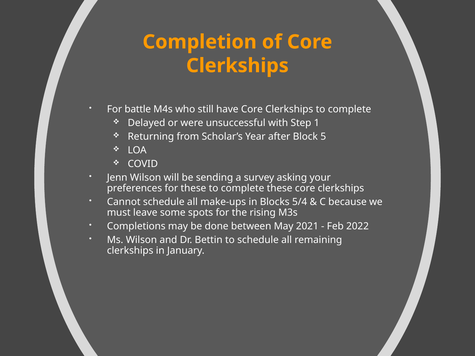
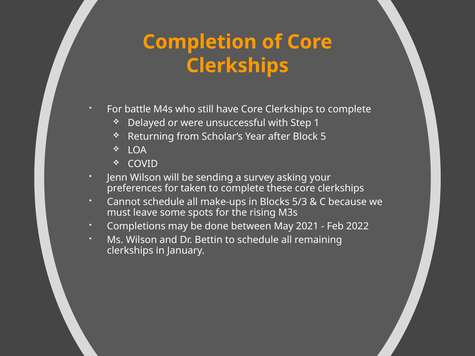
for these: these -> taken
5/4: 5/4 -> 5/3
